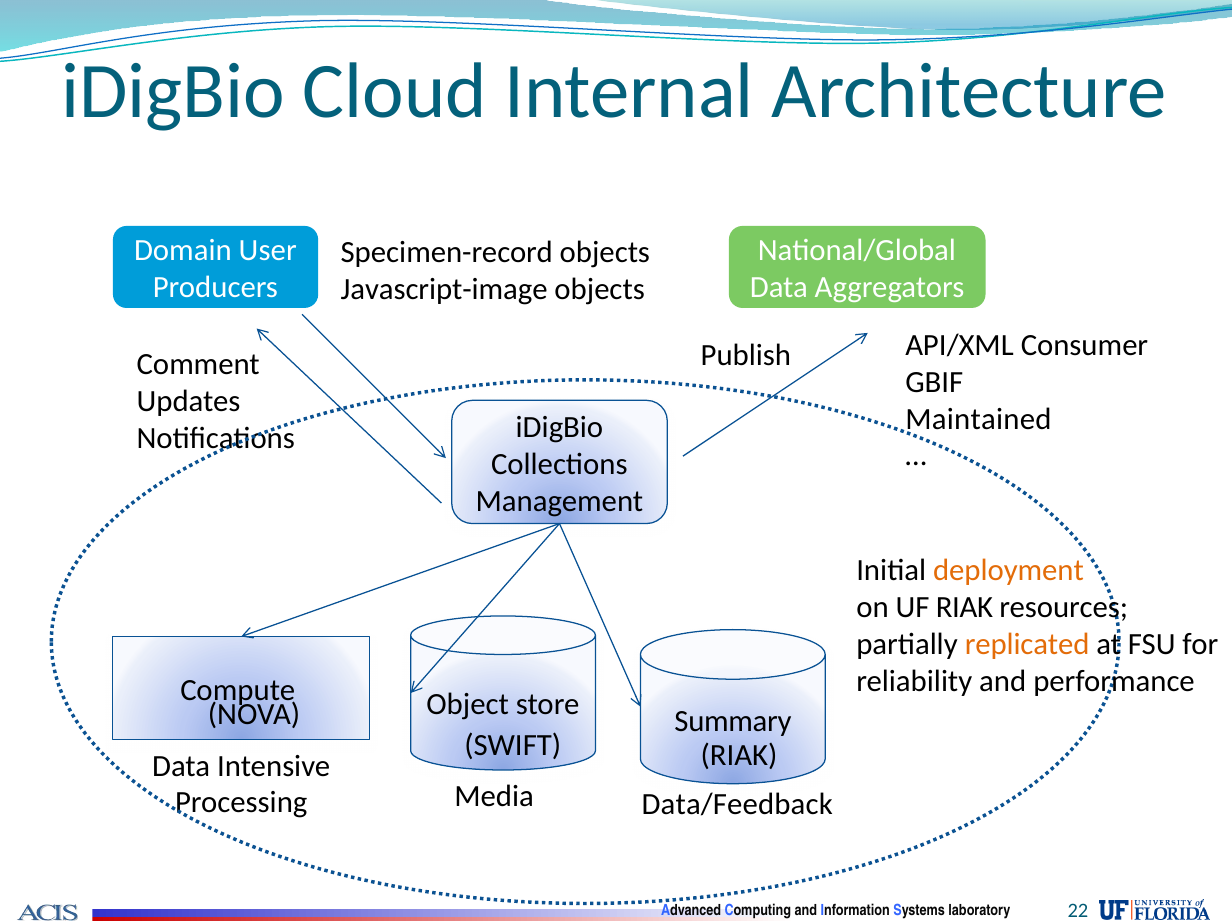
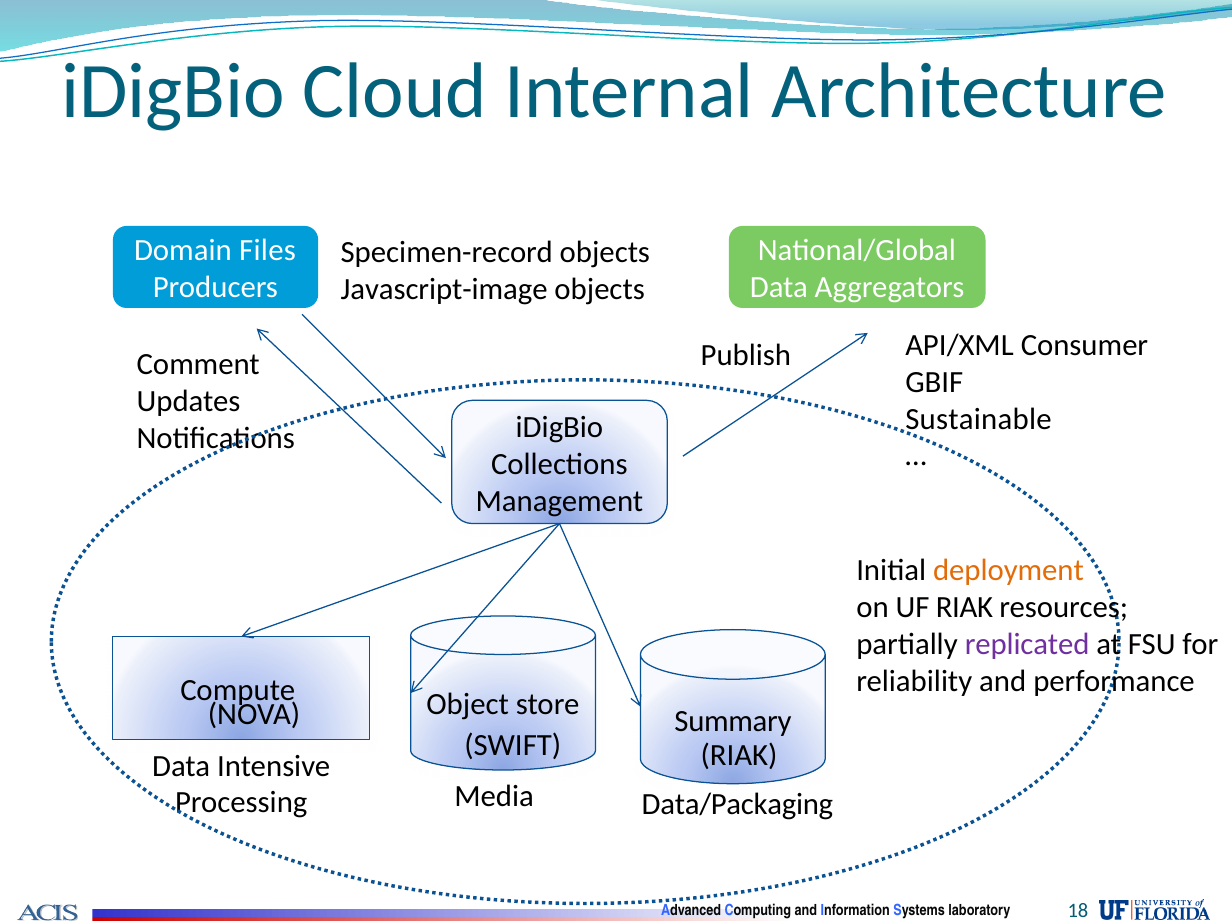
User: User -> Files
Maintained: Maintained -> Sustainable
replicated colour: orange -> purple
Data/Feedback: Data/Feedback -> Data/Packaging
22: 22 -> 18
